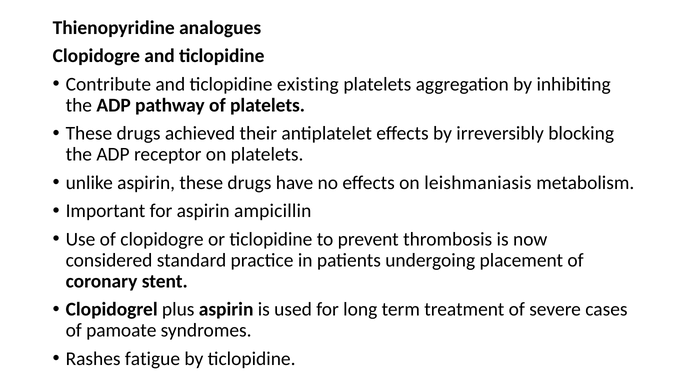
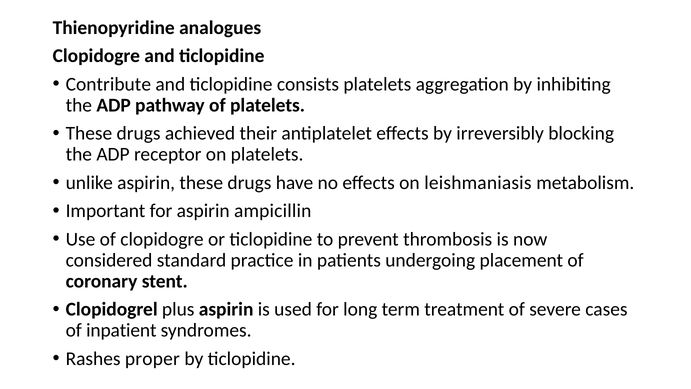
existing: existing -> consists
pamoate: pamoate -> inpatient
fatigue: fatigue -> proper
